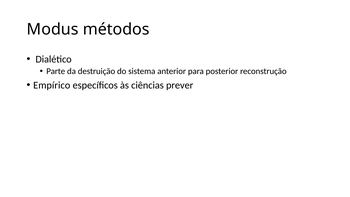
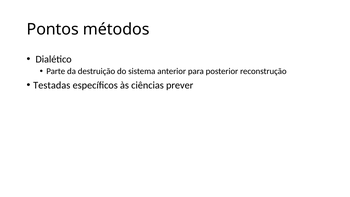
Modus: Modus -> Pontos
Empírico: Empírico -> Testadas
